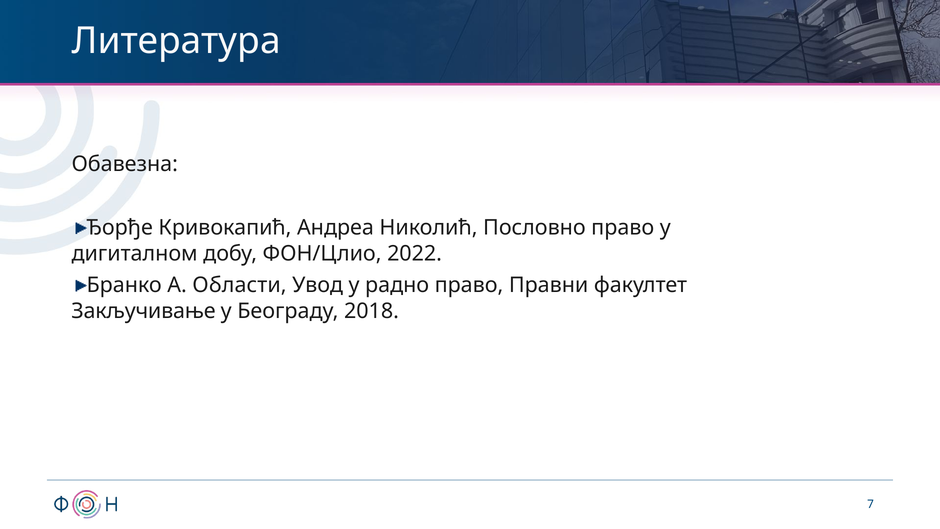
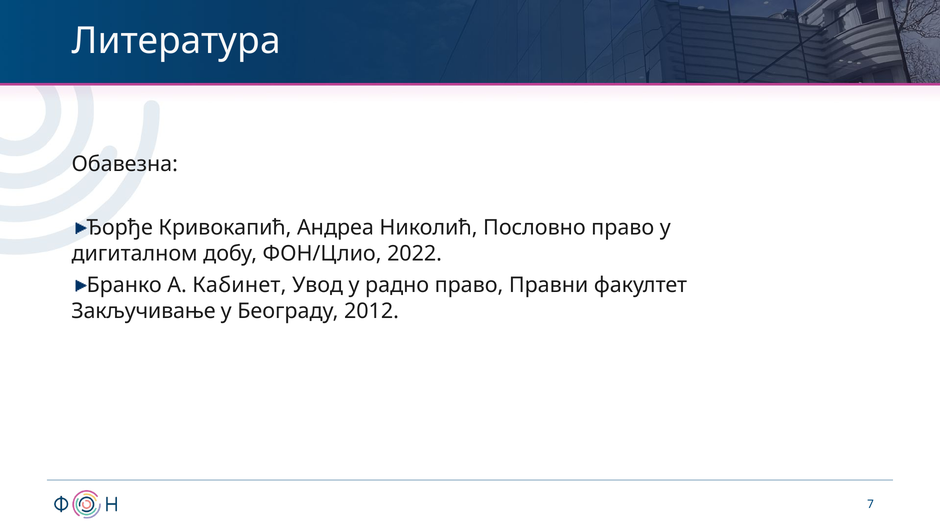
Области: Области -> Кабинет
2018: 2018 -> 2012
